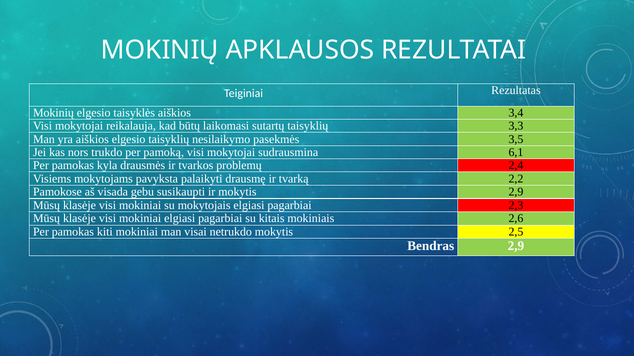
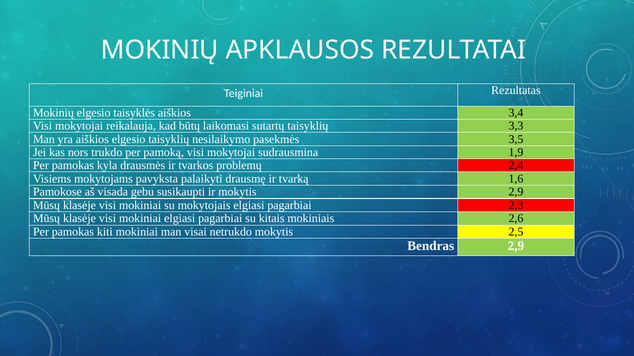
6,1: 6,1 -> 1,9
2,2: 2,2 -> 1,6
